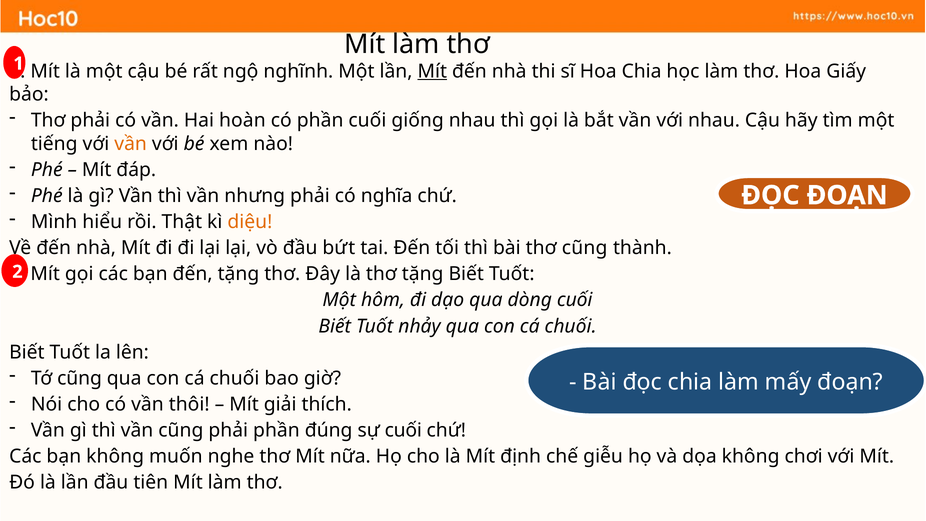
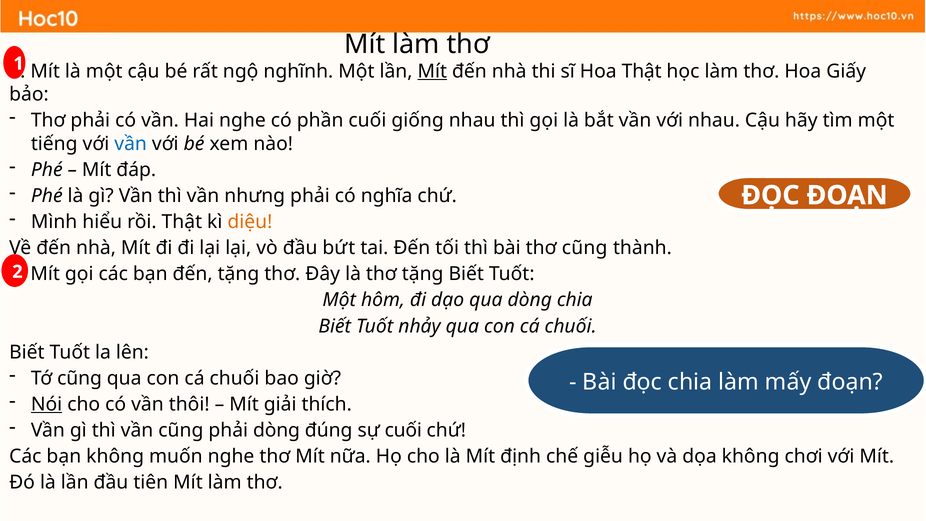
Hoa Chia: Chia -> Thật
Hai hoàn: hoàn -> nghe
vần at (131, 144) colour: orange -> blue
dòng cuối: cuối -> chia
Nói underline: none -> present
phải phần: phần -> dòng
